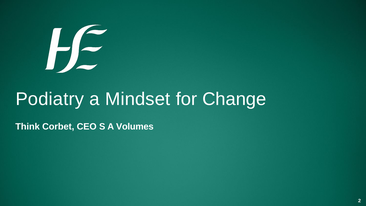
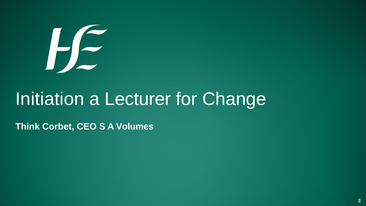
Podiatry: Podiatry -> Initiation
Mindset: Mindset -> Lecturer
